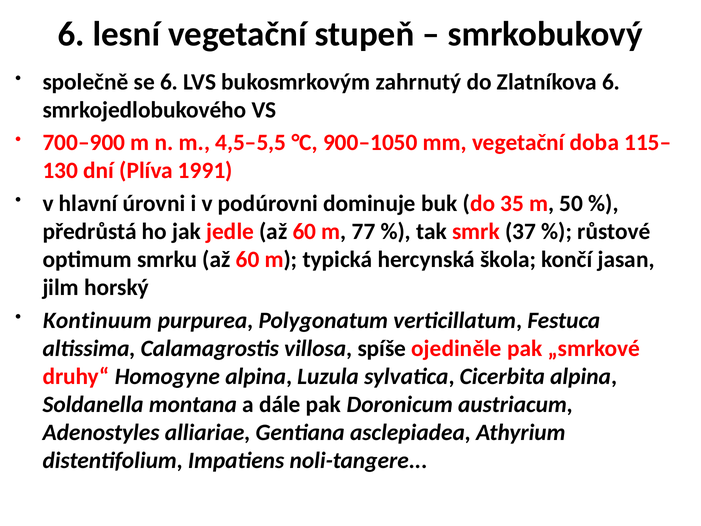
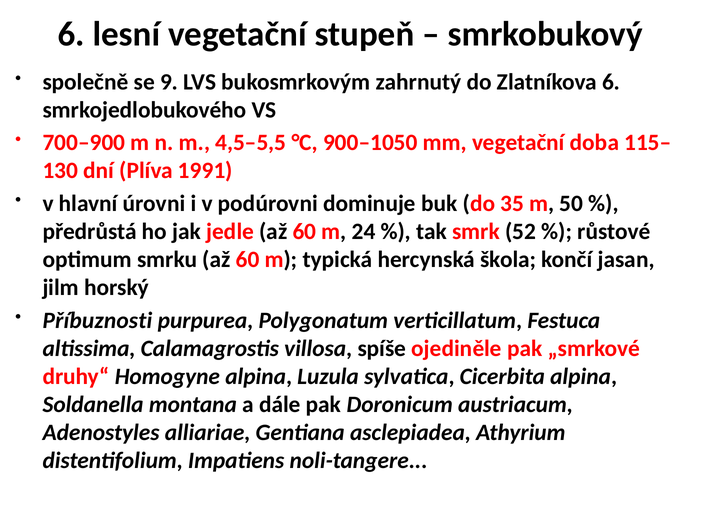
se 6: 6 -> 9
77: 77 -> 24
37: 37 -> 52
Kontinuum: Kontinuum -> Příbuznosti
